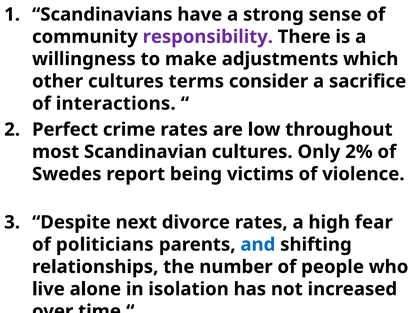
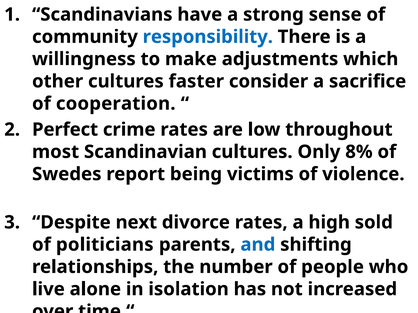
responsibility colour: purple -> blue
terms: terms -> faster
interactions: interactions -> cooperation
2%: 2% -> 8%
fear: fear -> sold
